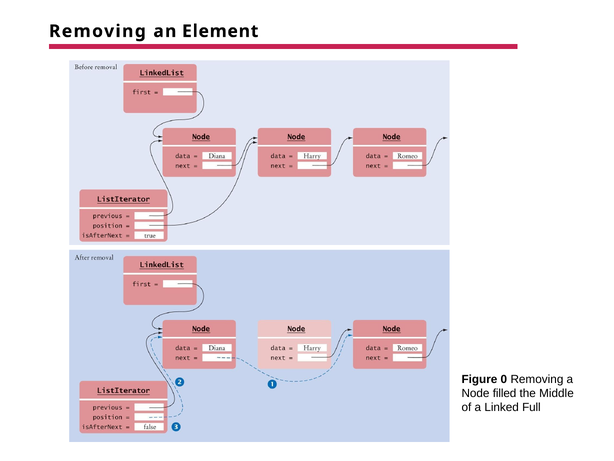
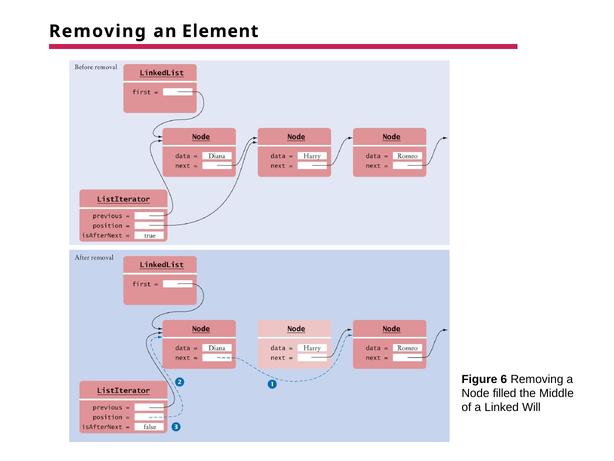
0: 0 -> 6
Full: Full -> Will
